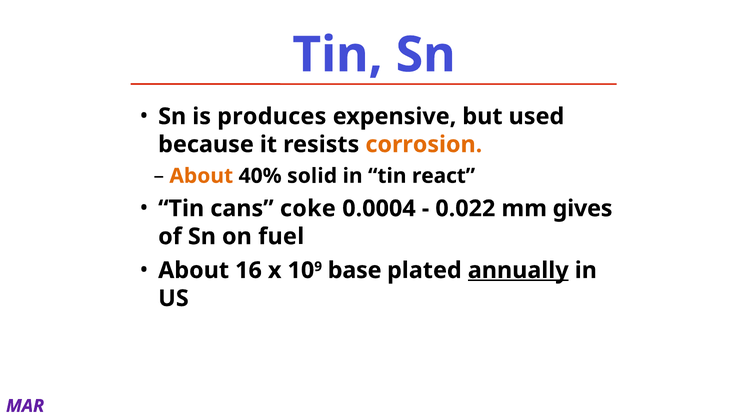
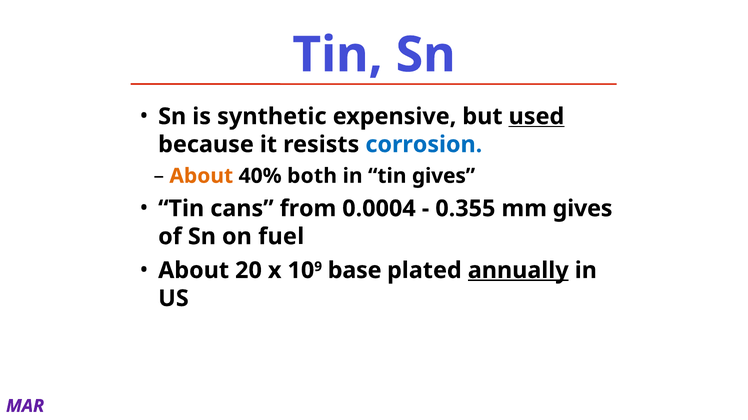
produces: produces -> synthetic
used underline: none -> present
corrosion colour: orange -> blue
solid: solid -> both
tin react: react -> gives
coke: coke -> from
0.022: 0.022 -> 0.355
16: 16 -> 20
